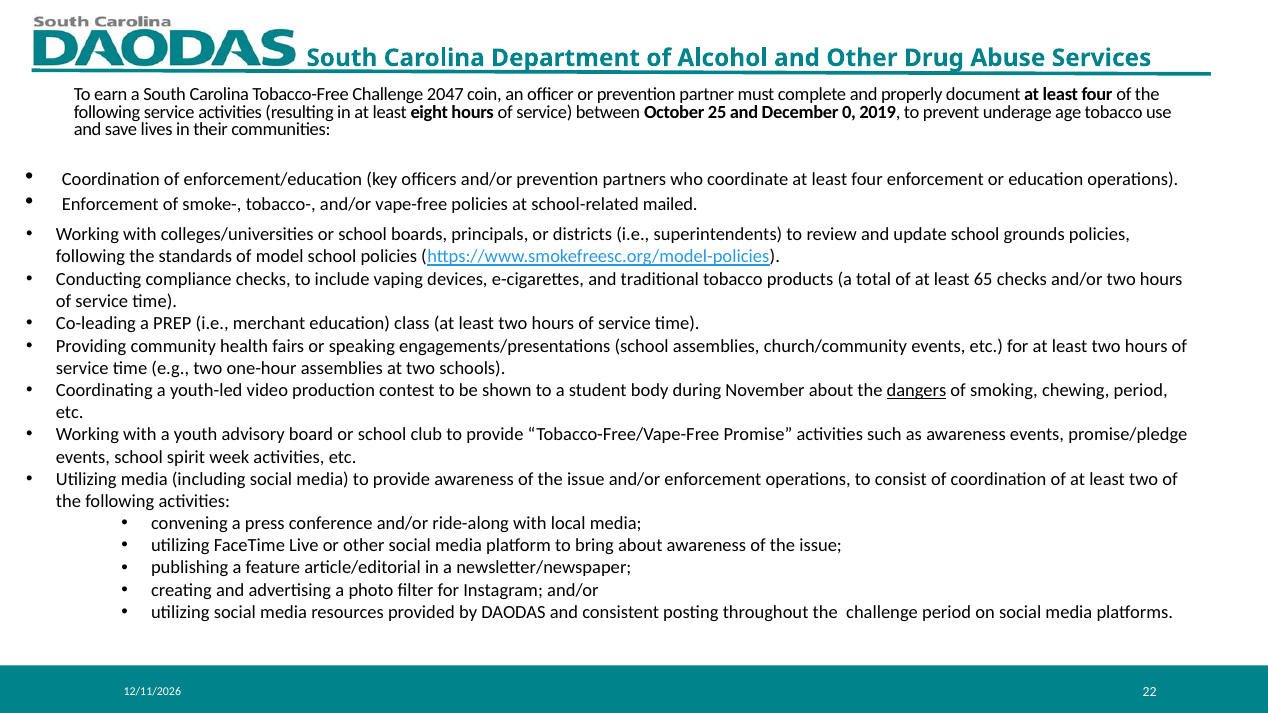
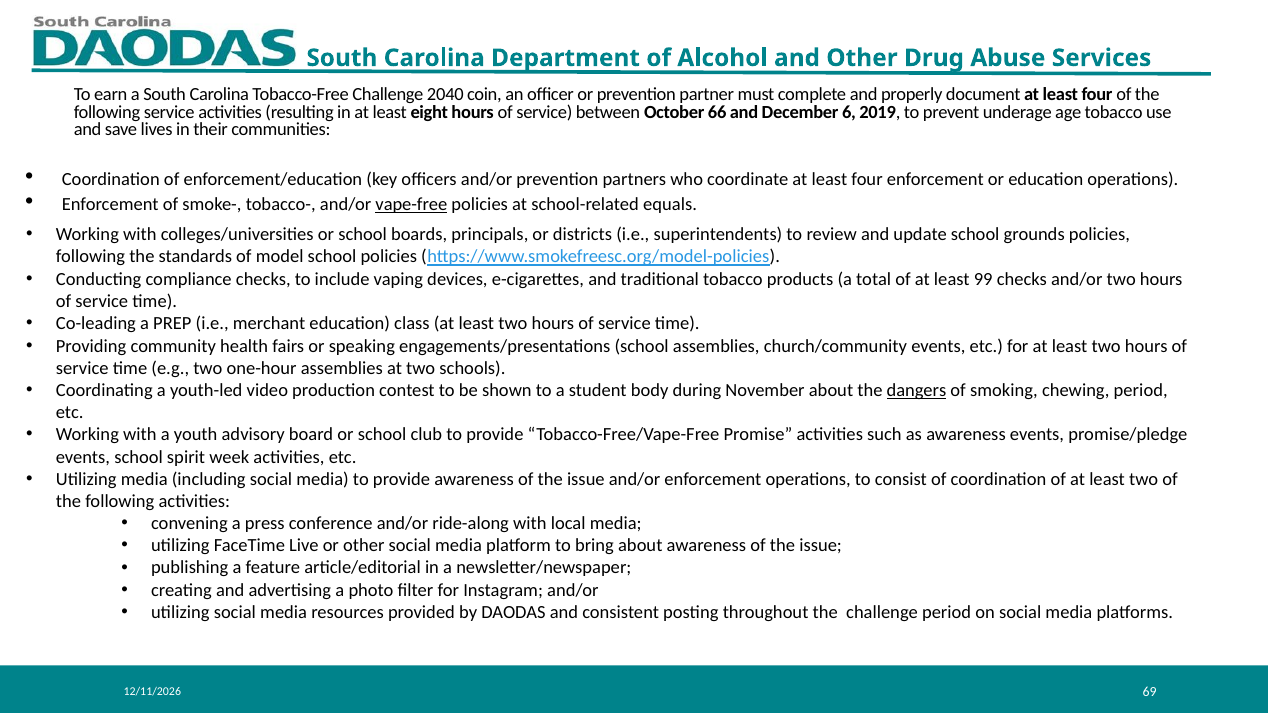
2047: 2047 -> 2040
25: 25 -> 66
0: 0 -> 6
vape-free underline: none -> present
mailed: mailed -> equals
65: 65 -> 99
22: 22 -> 69
